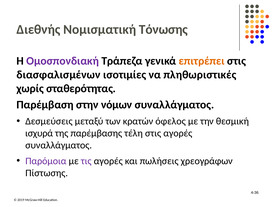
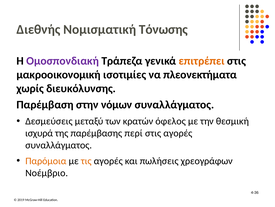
διασφαλισμένων: διασφαλισμένων -> μακροοικονομική
πληθωριστικές: πληθωριστικές -> πλεονεκτήματα
σταθερότητας: σταθερότητας -> διευκόλυνσης
τέλη: τέλη -> περί
Παρόμοια colour: purple -> orange
τις colour: purple -> orange
Πίστωσης: Πίστωσης -> Νοέμβριο
